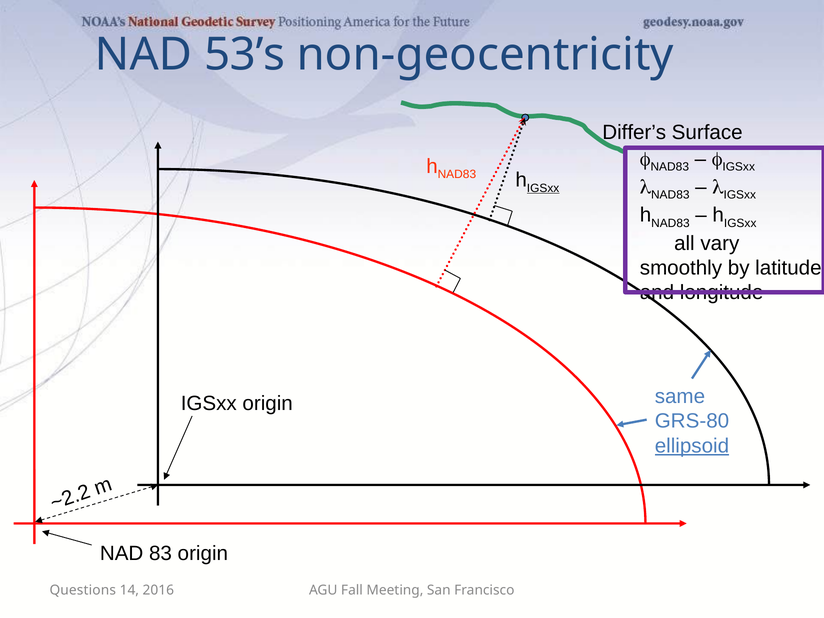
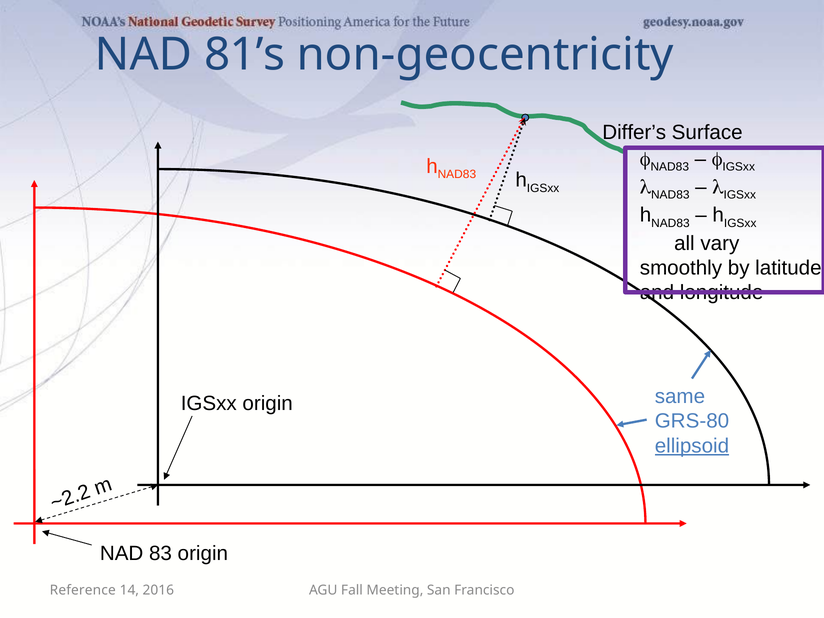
53’s: 53’s -> 81’s
IGSxx at (543, 188) underline: present -> none
Questions: Questions -> Reference
